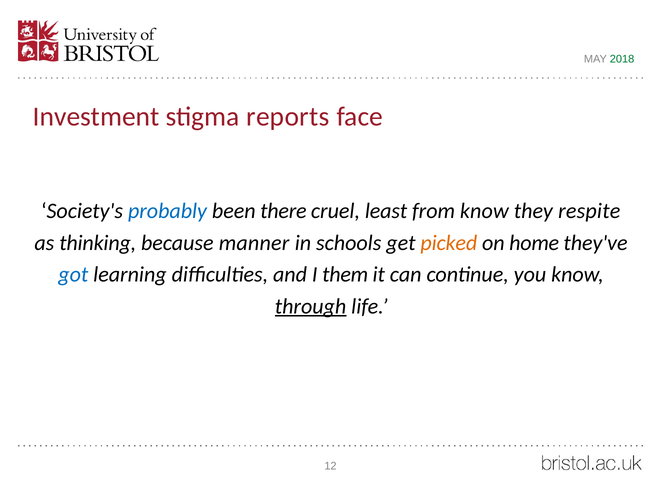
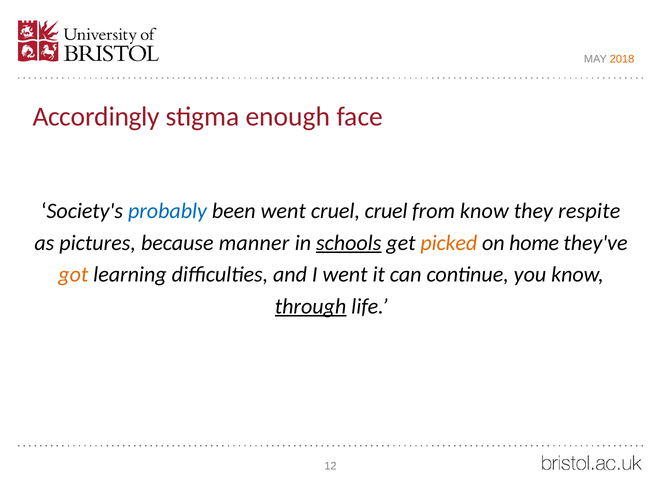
2018 colour: green -> orange
Investment: Investment -> Accordingly
reports: reports -> enough
been there: there -> went
cruel least: least -> cruel
thinking: thinking -> pictures
schools underline: none -> present
got colour: blue -> orange
I them: them -> went
